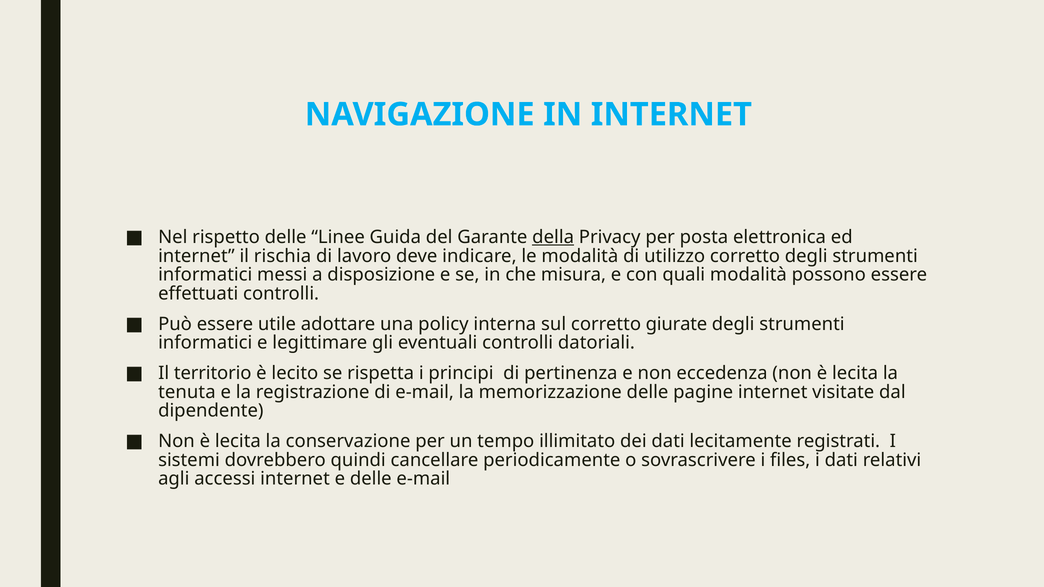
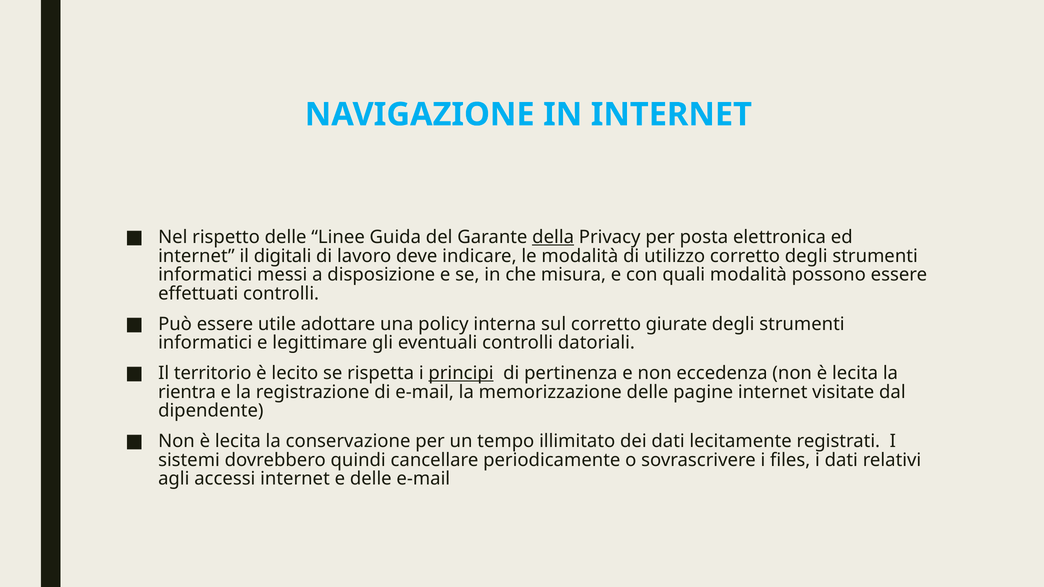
rischia: rischia -> digitali
principi underline: none -> present
tenuta: tenuta -> rientra
